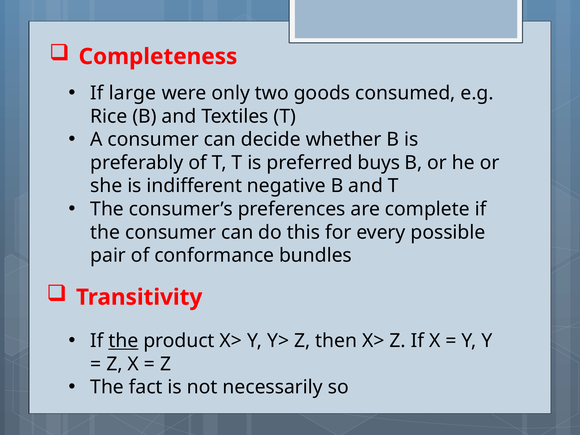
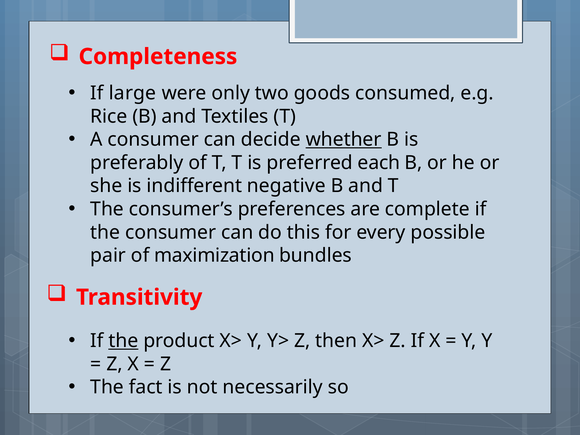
whether underline: none -> present
buys: buys -> each
conformance: conformance -> maximization
